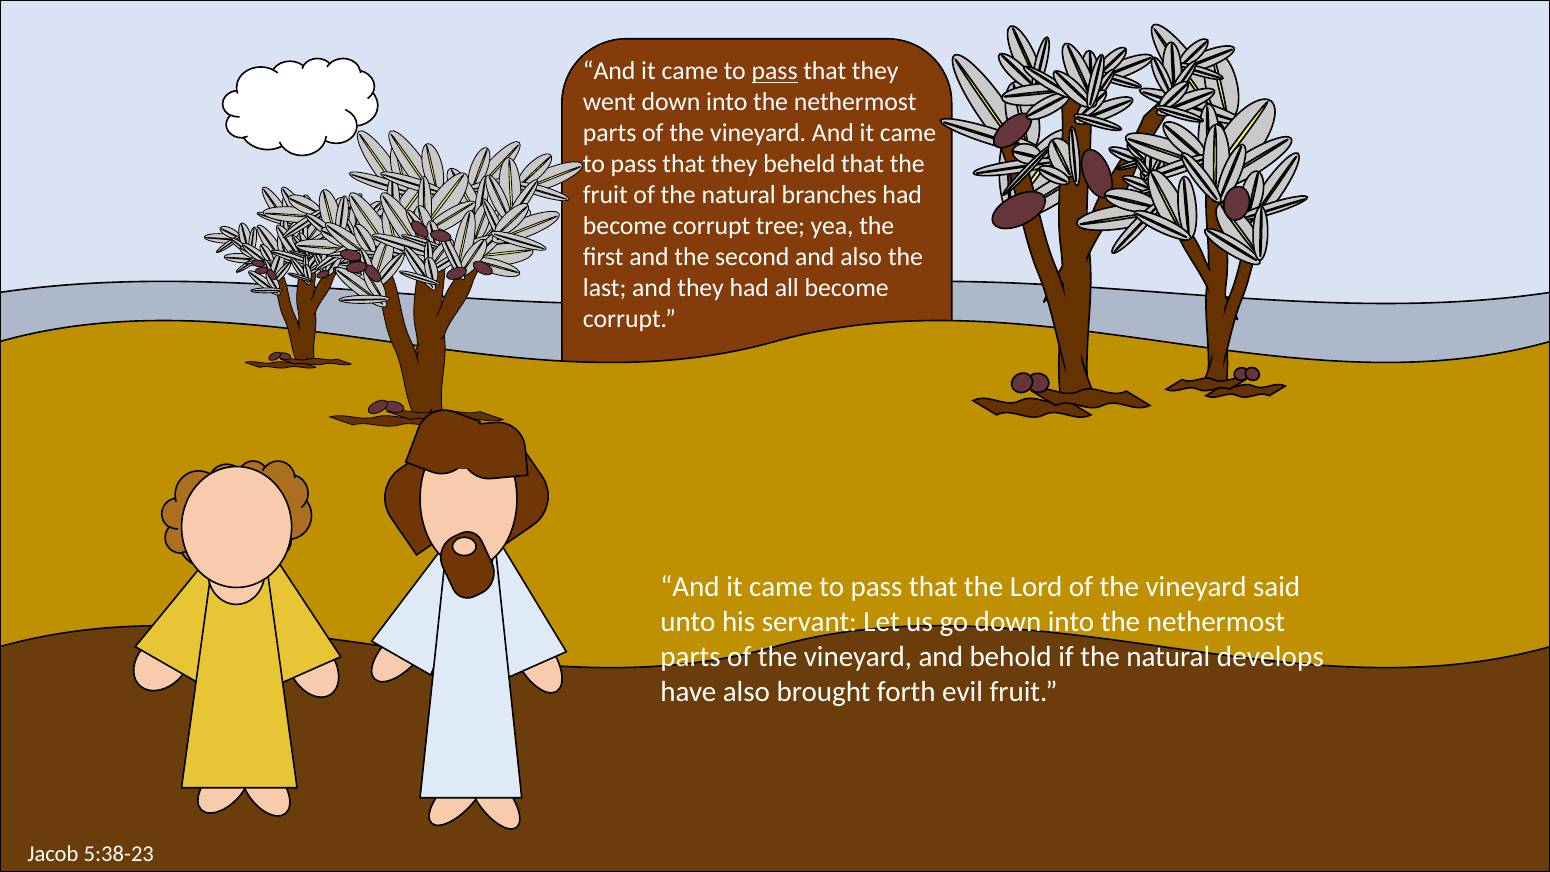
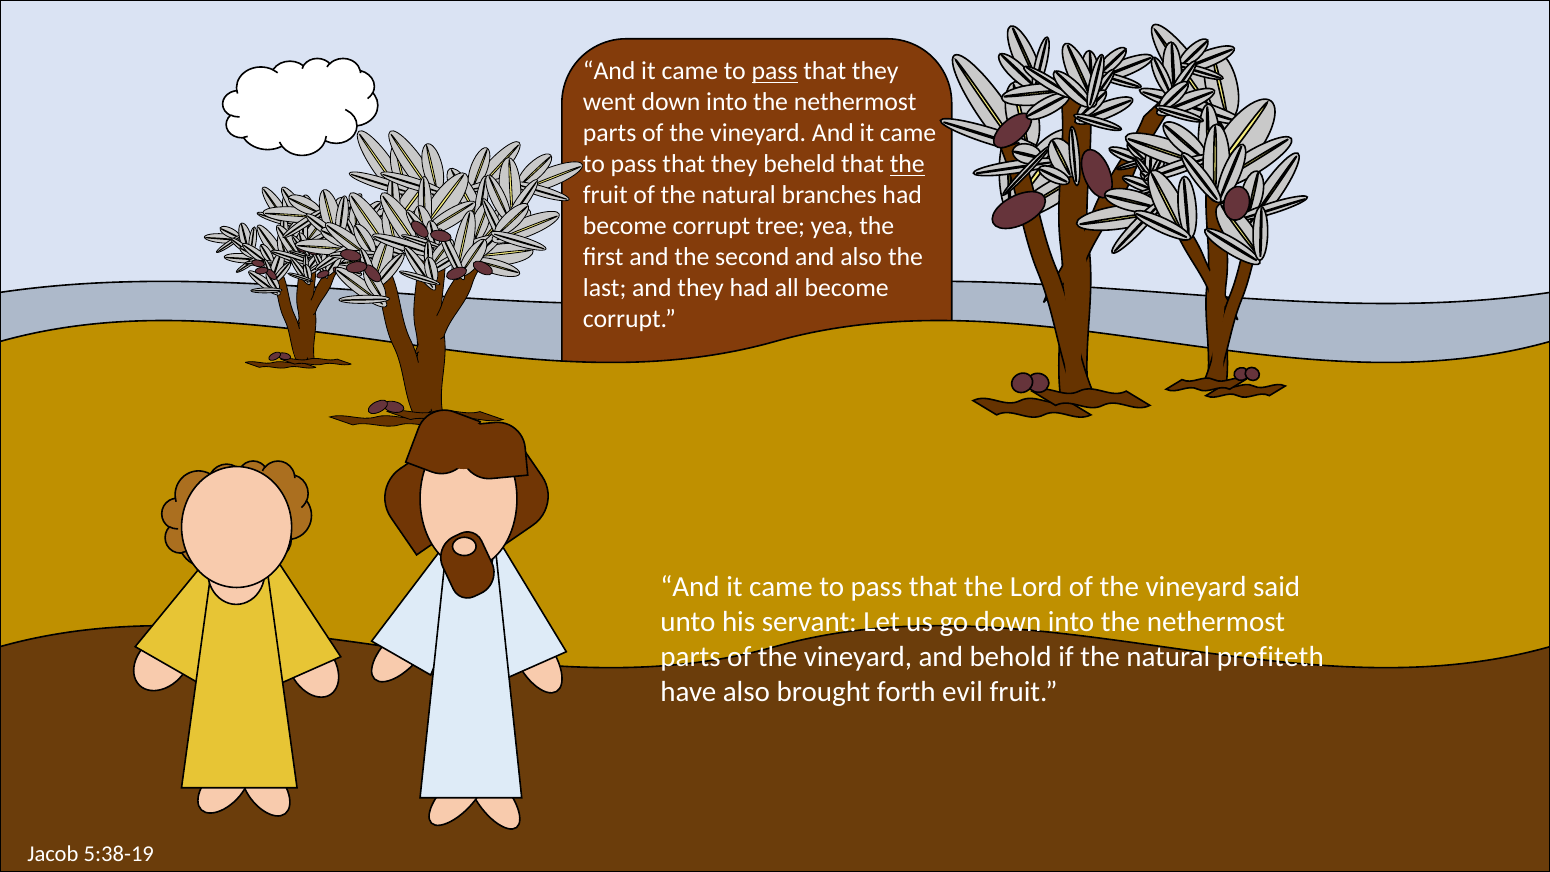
the at (907, 164) underline: none -> present
develops: develops -> profiteth
5:38-23: 5:38-23 -> 5:38-19
